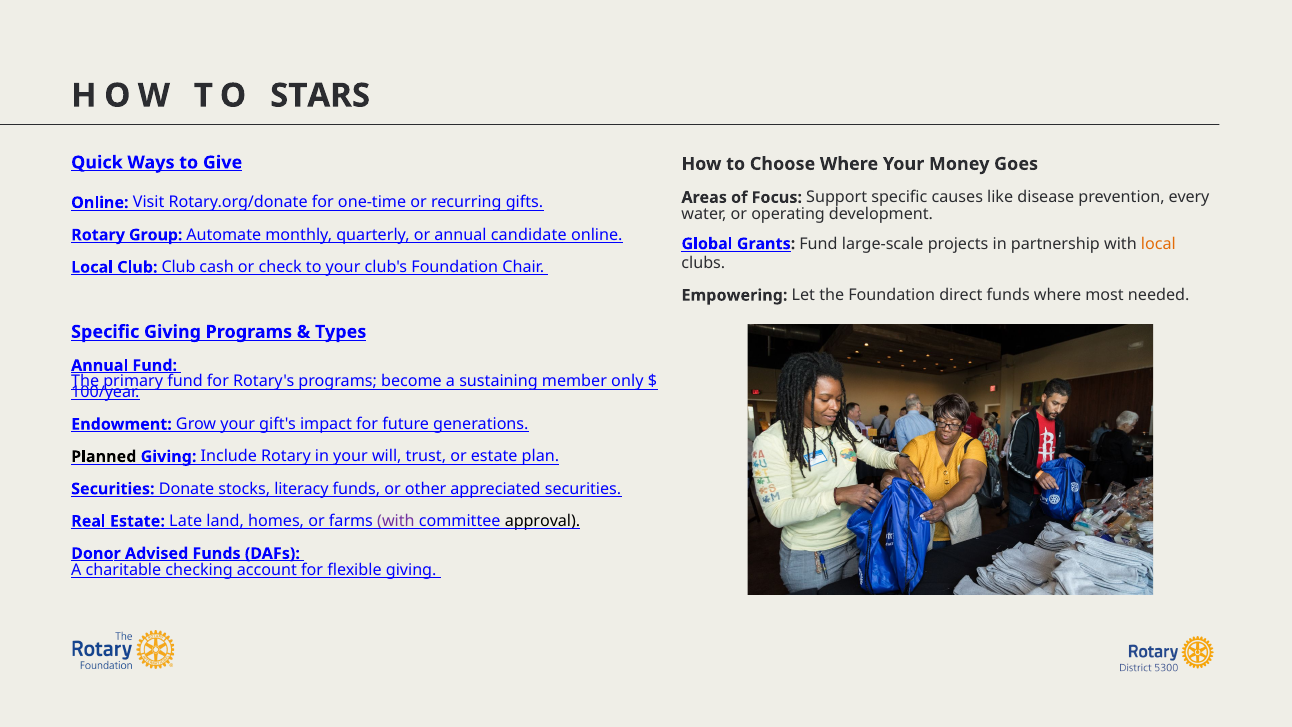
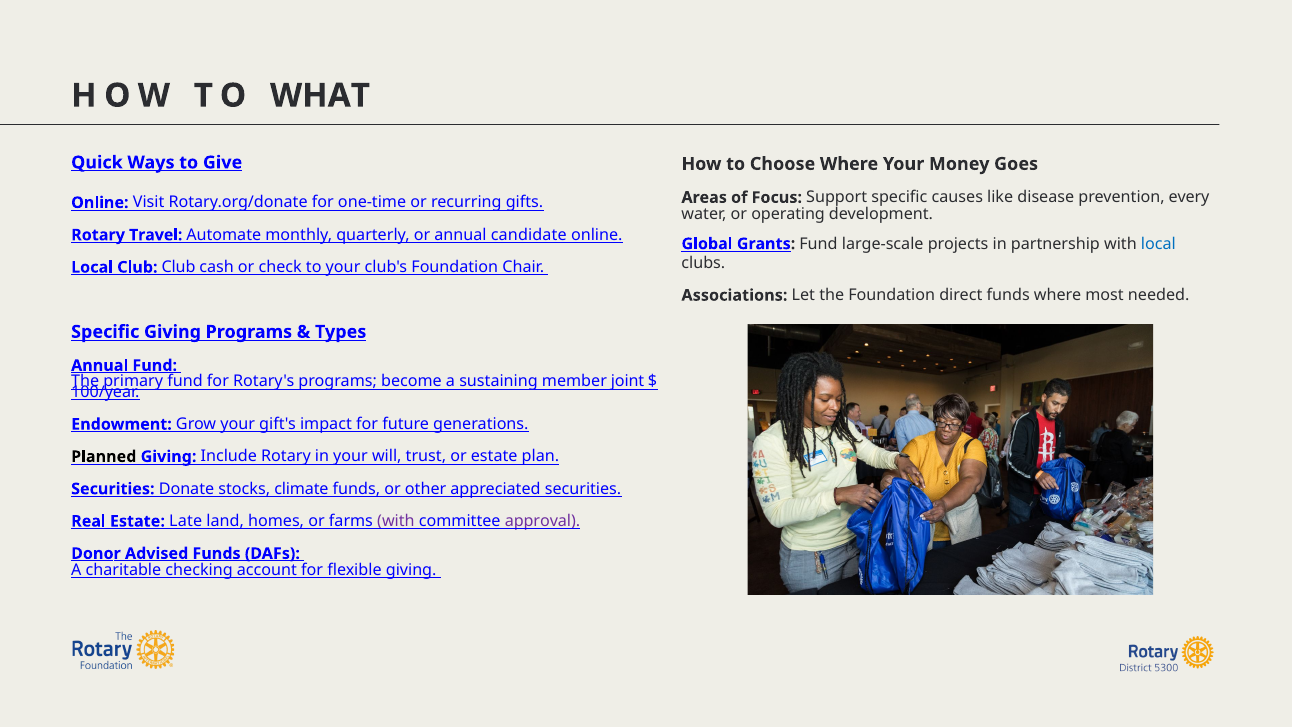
STARS: STARS -> WHAT
Group: Group -> Travel
local at (1158, 244) colour: orange -> blue
Empowering: Empowering -> Associations
only: only -> joint
literacy: literacy -> climate
approval colour: black -> purple
